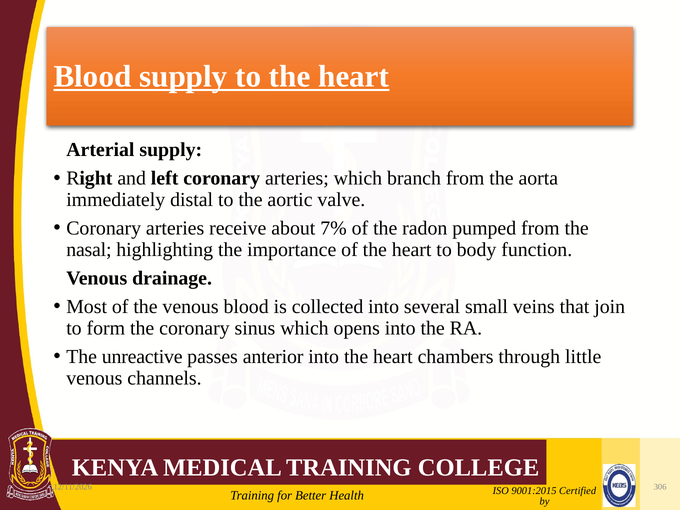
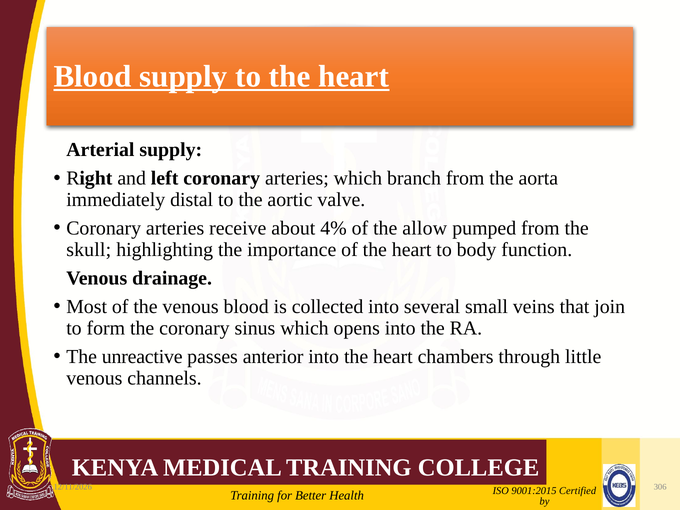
7%: 7% -> 4%
radon: radon -> allow
nasal: nasal -> skull
